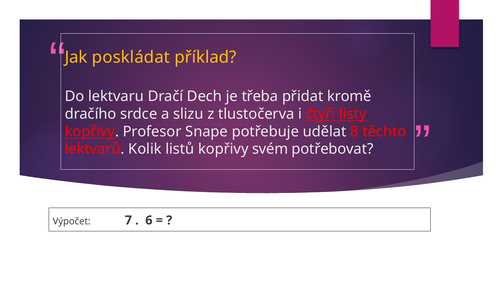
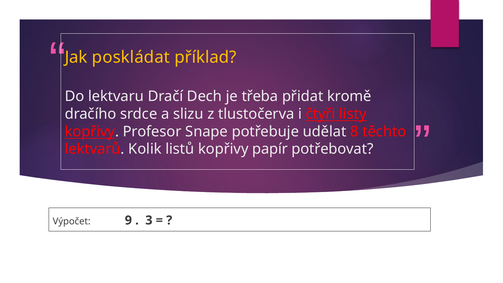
svém: svém -> papír
7: 7 -> 9
6: 6 -> 3
